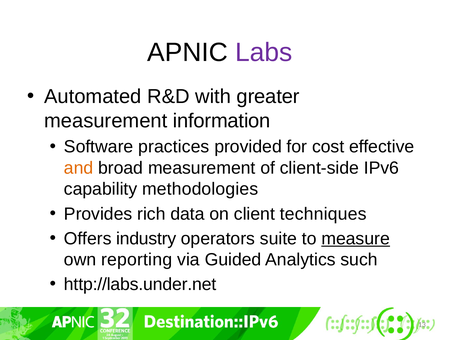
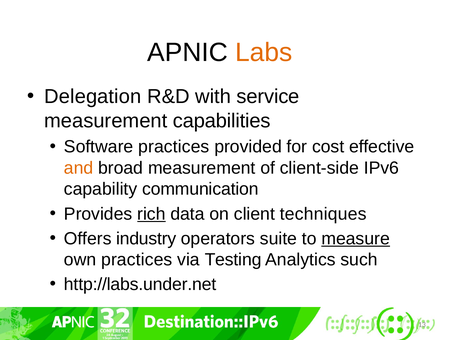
Labs colour: purple -> orange
Automated: Automated -> Delegation
greater: greater -> service
information: information -> capabilities
methodologies: methodologies -> communication
rich underline: none -> present
own reporting: reporting -> practices
Guided: Guided -> Testing
